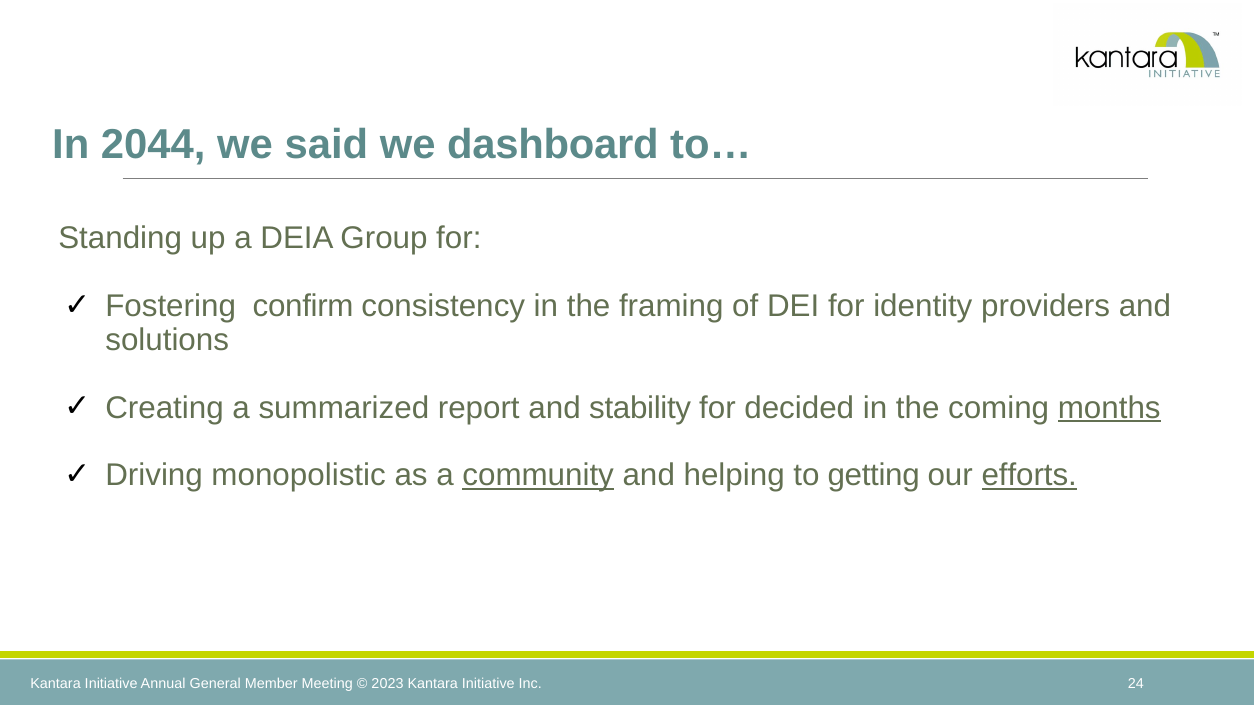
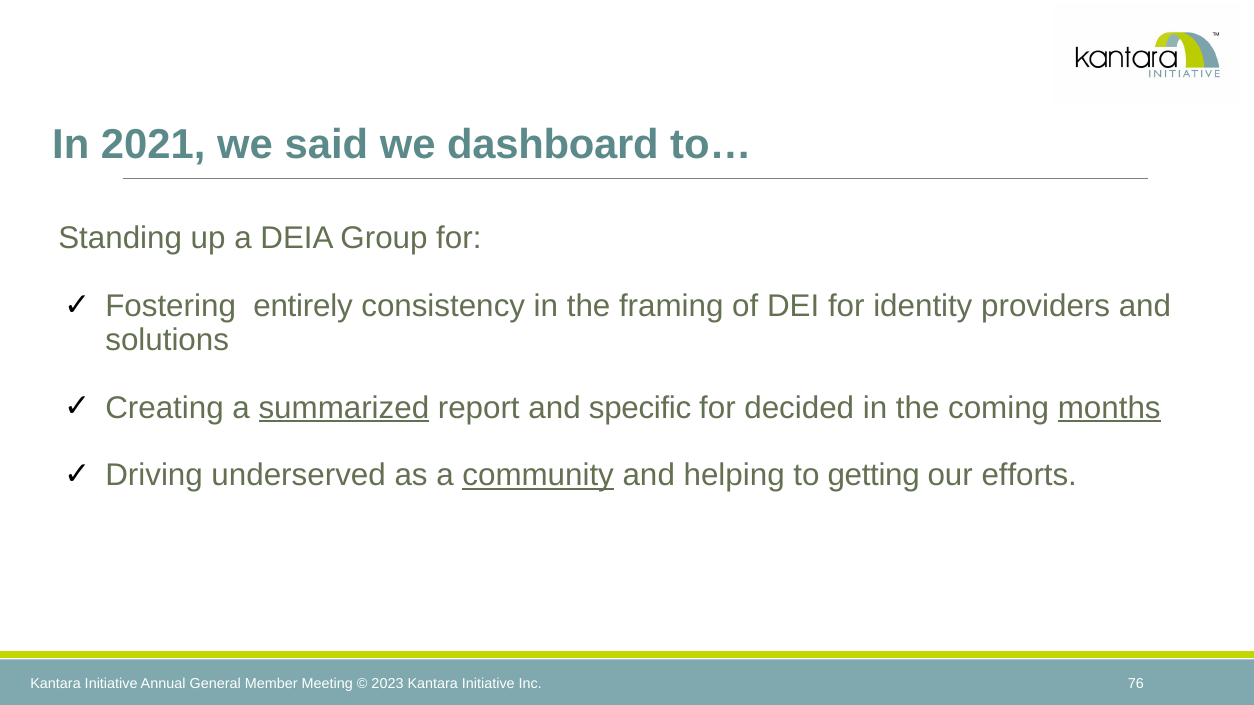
2044: 2044 -> 2021
confirm: confirm -> entirely
summarized underline: none -> present
stability: stability -> specific
monopolistic: monopolistic -> underserved
efforts underline: present -> none
24: 24 -> 76
